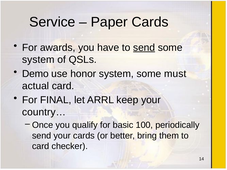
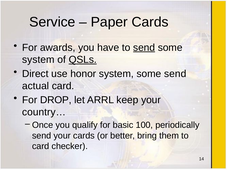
QSLs underline: none -> present
Demo: Demo -> Direct
some must: must -> send
FINAL: FINAL -> DROP
